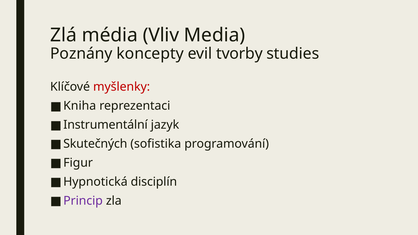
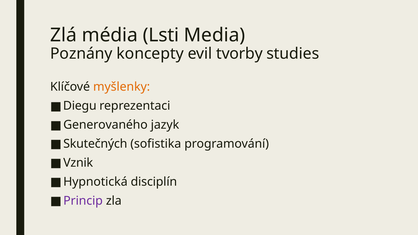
Vliv: Vliv -> Lsti
myšlenky colour: red -> orange
Kniha: Kniha -> Diegu
Instrumentální: Instrumentální -> Generovaného
Figur: Figur -> Vznik
